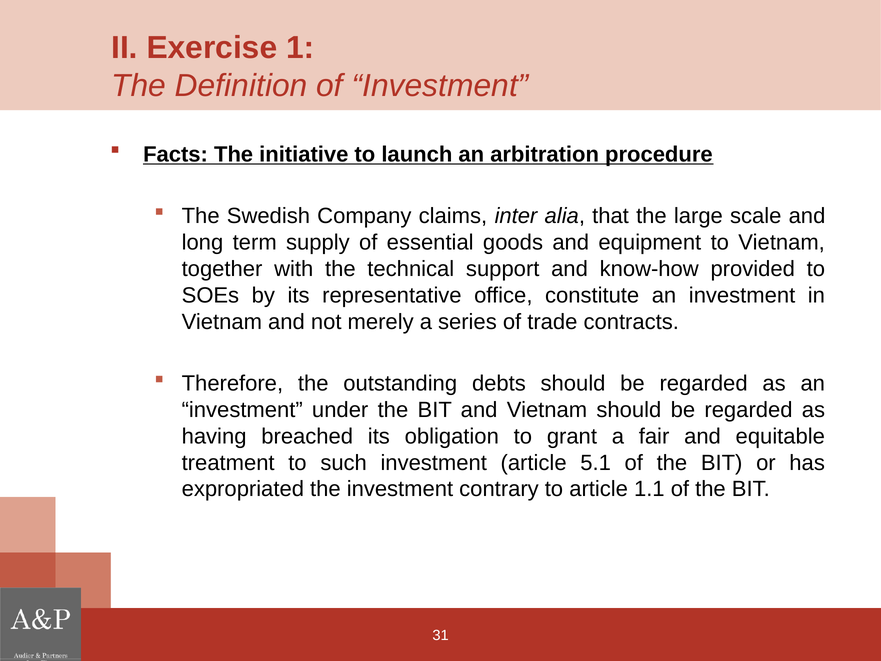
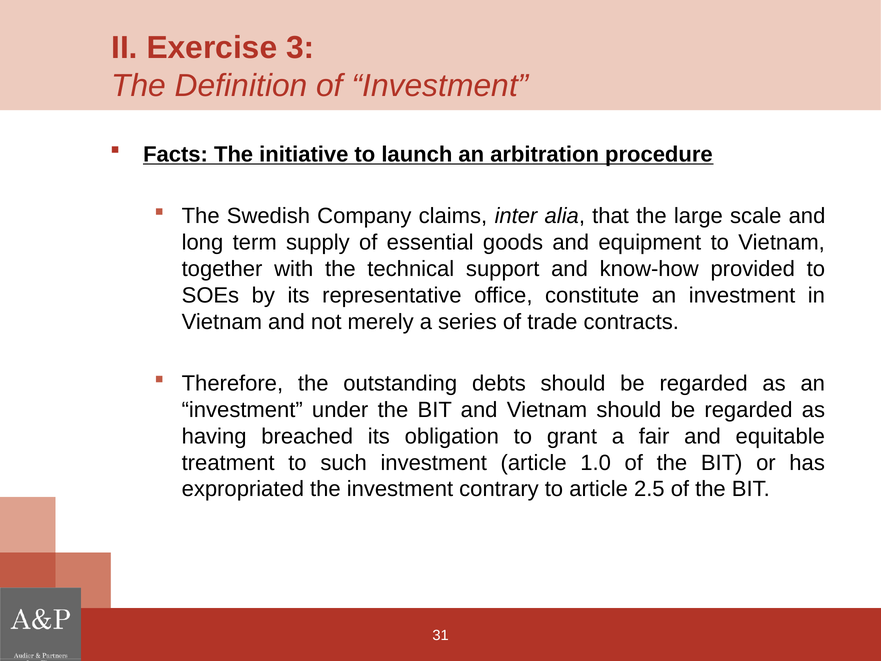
1: 1 -> 3
5.1: 5.1 -> 1.0
1.1: 1.1 -> 2.5
